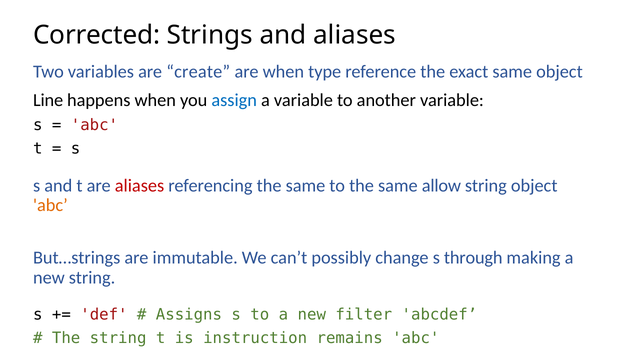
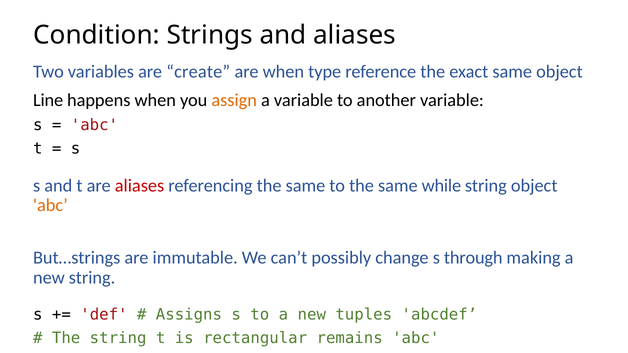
Corrected: Corrected -> Condition
assign colour: blue -> orange
allow: allow -> while
filter: filter -> tuples
instruction: instruction -> rectangular
